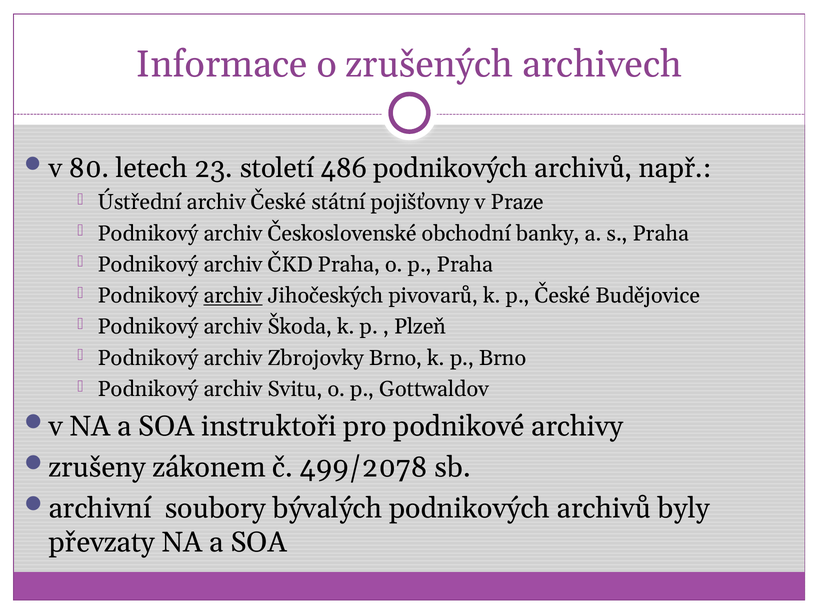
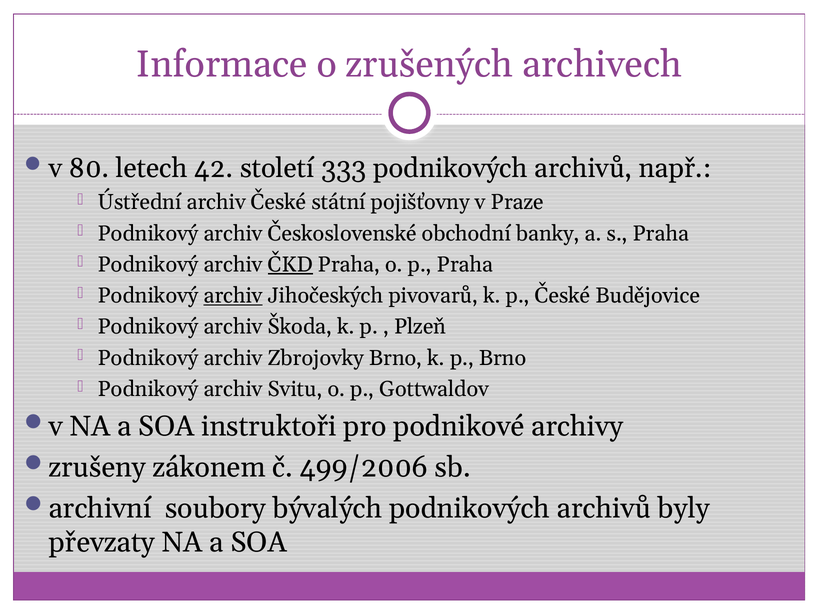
23: 23 -> 42
486: 486 -> 333
ČKD underline: none -> present
499/2078: 499/2078 -> 499/2006
